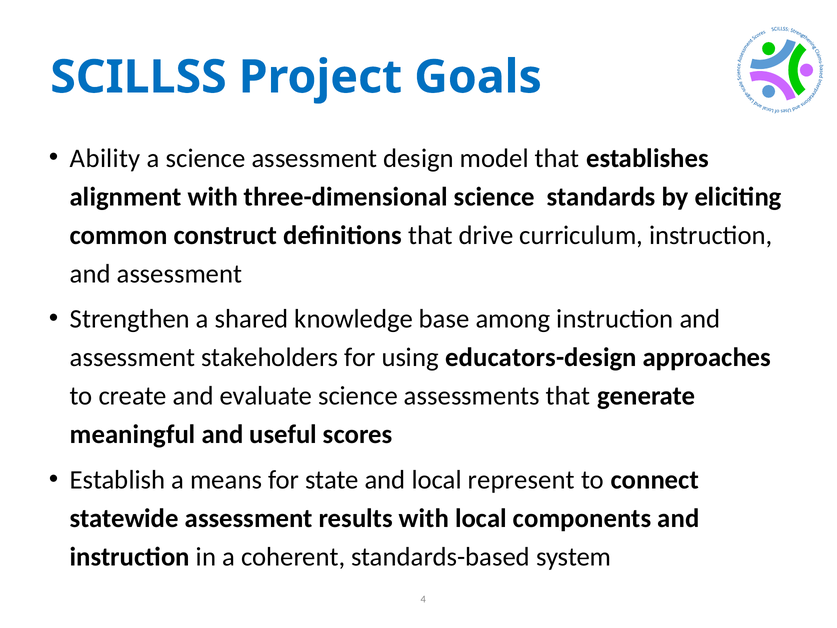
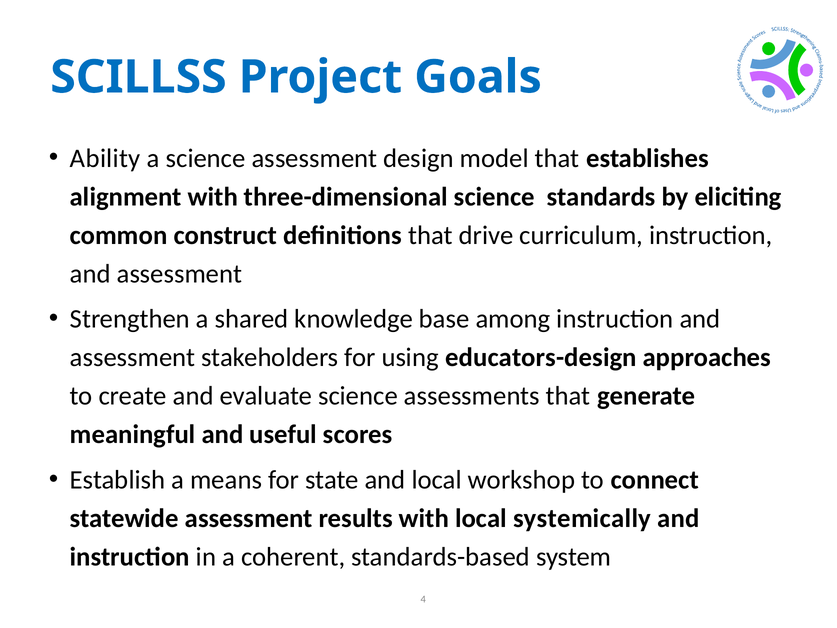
represent: represent -> workshop
components: components -> systemically
